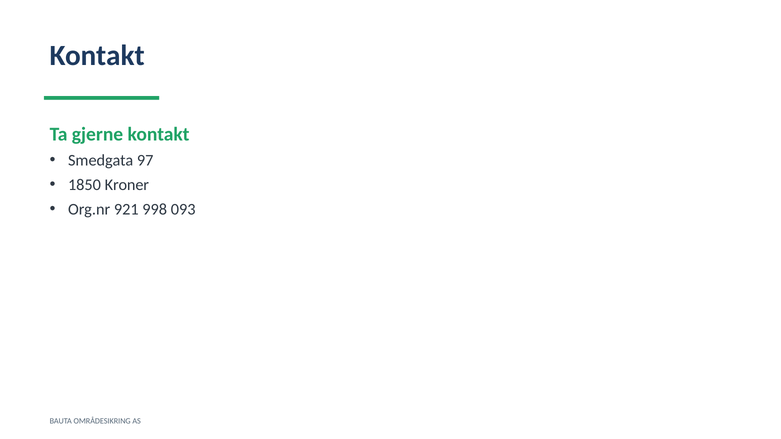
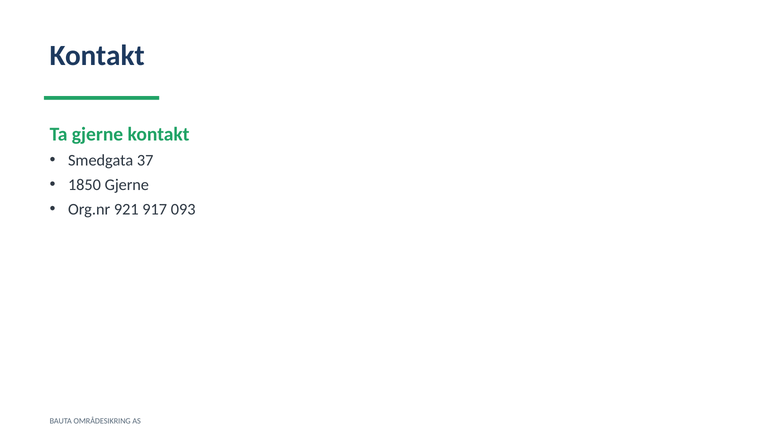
97: 97 -> 37
1850 Kroner: Kroner -> Gjerne
998: 998 -> 917
